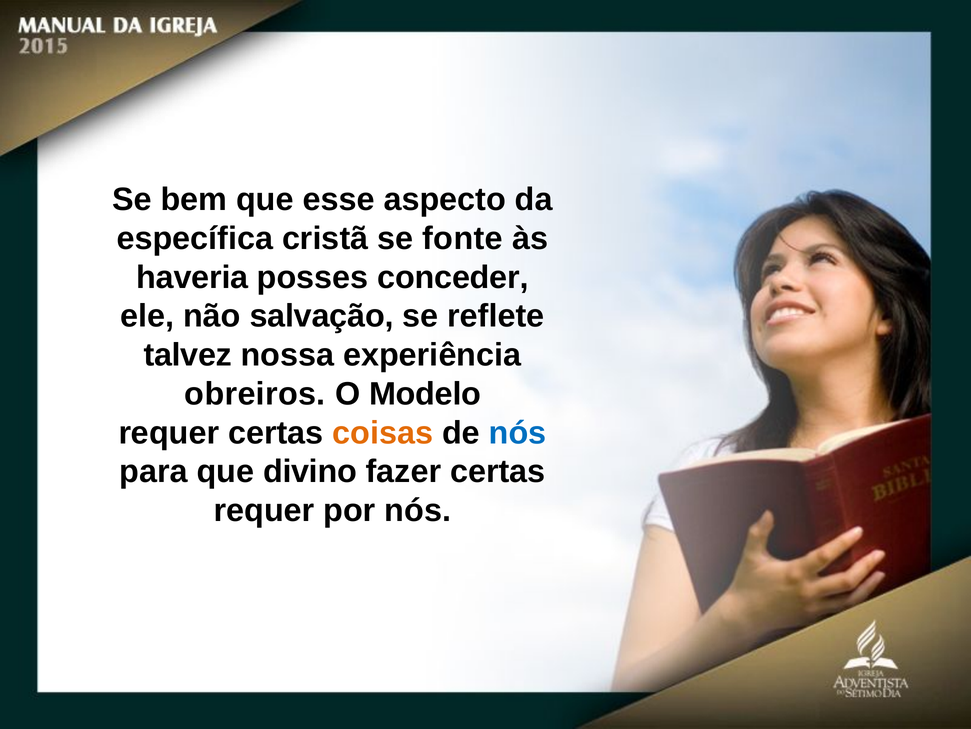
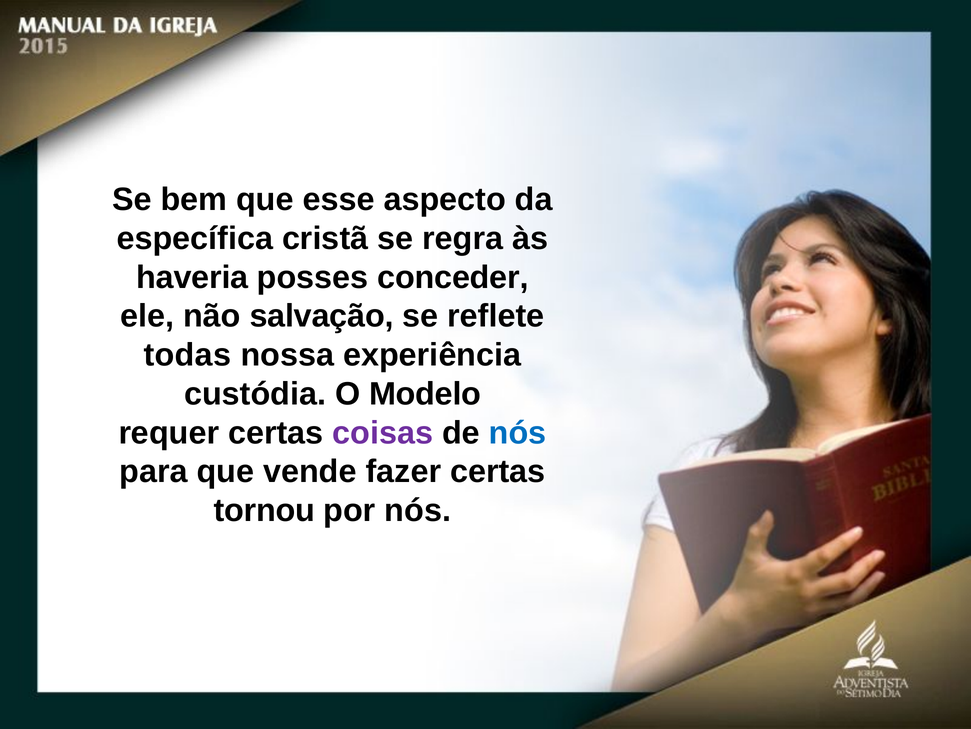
fonte: fonte -> regra
talvez: talvez -> todas
obreiros: obreiros -> custódia
coisas colour: orange -> purple
divino: divino -> vende
requer at (264, 510): requer -> tornou
